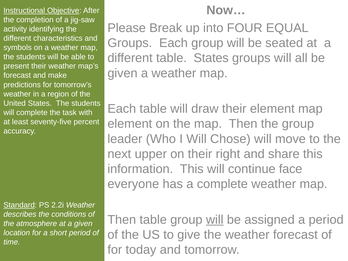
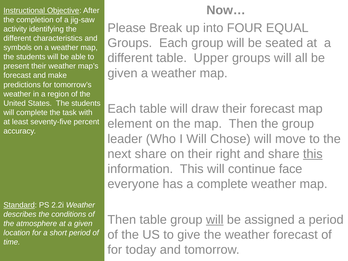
table States: States -> Upper
their element: element -> forecast
next upper: upper -> share
this at (313, 154) underline: none -> present
